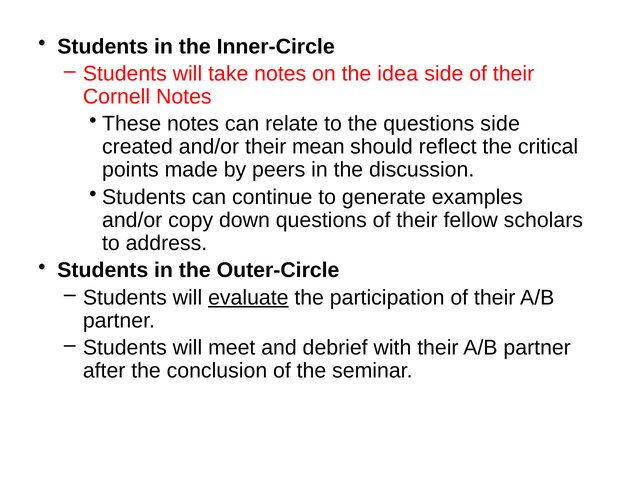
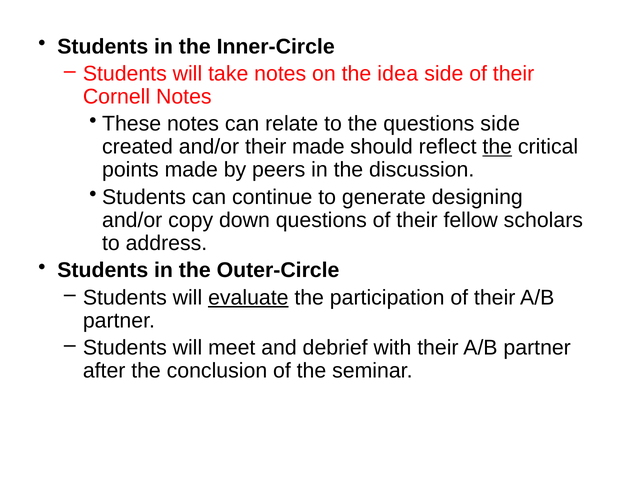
their mean: mean -> made
the at (497, 147) underline: none -> present
examples: examples -> designing
